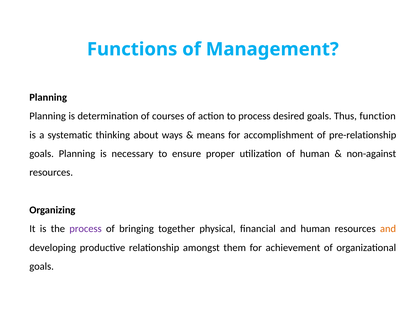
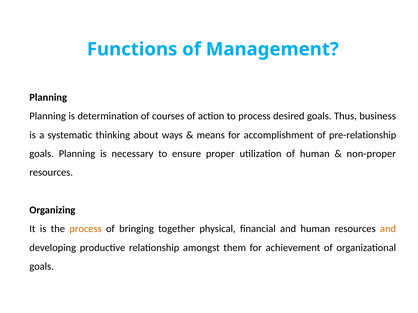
function: function -> business
non-against: non-against -> non-proper
process at (86, 229) colour: purple -> orange
